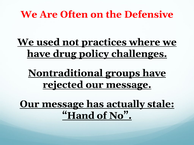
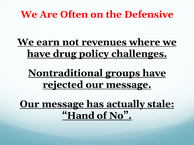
used: used -> earn
practices: practices -> revenues
